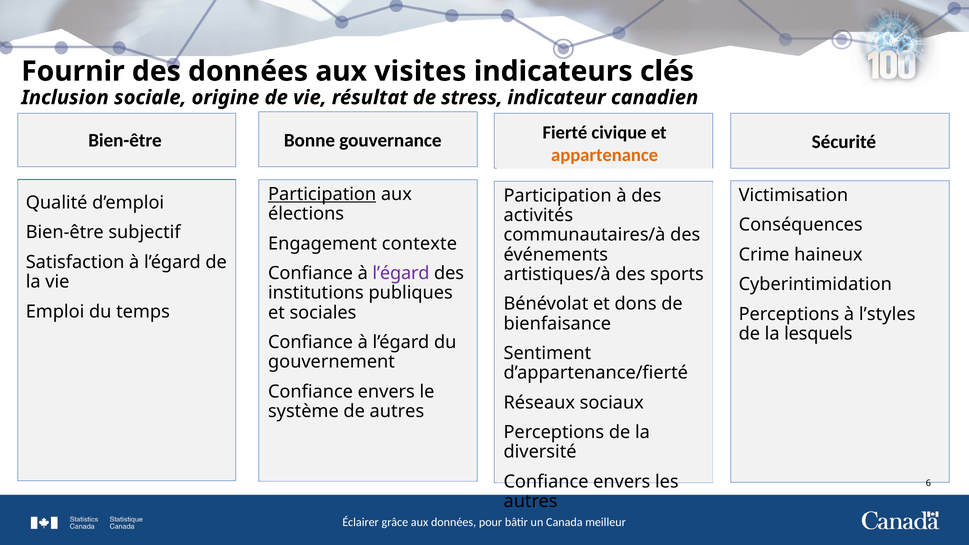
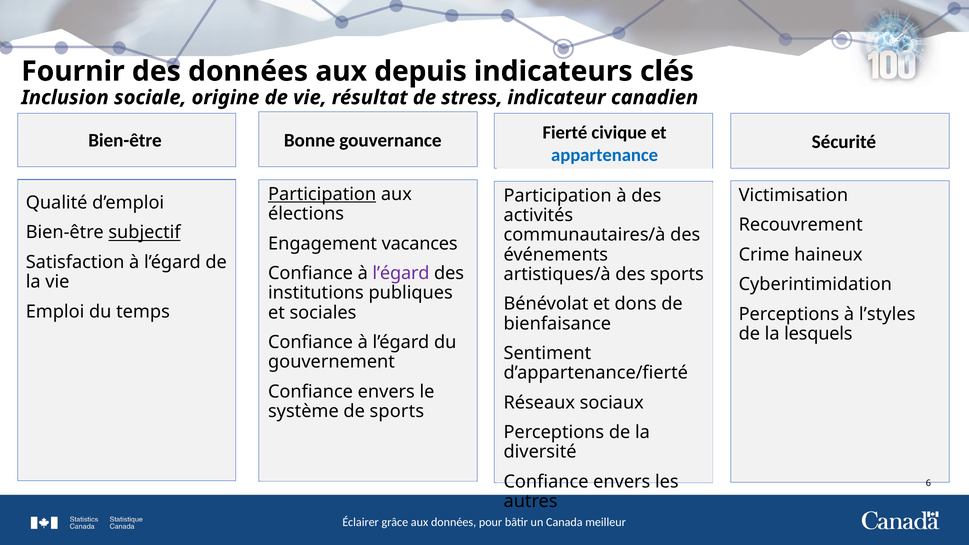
visites: visites -> depuis
appartenance colour: orange -> blue
Conséquences: Conséquences -> Recouvrement
subjectif underline: none -> present
contexte: contexte -> vacances
de autres: autres -> sports
